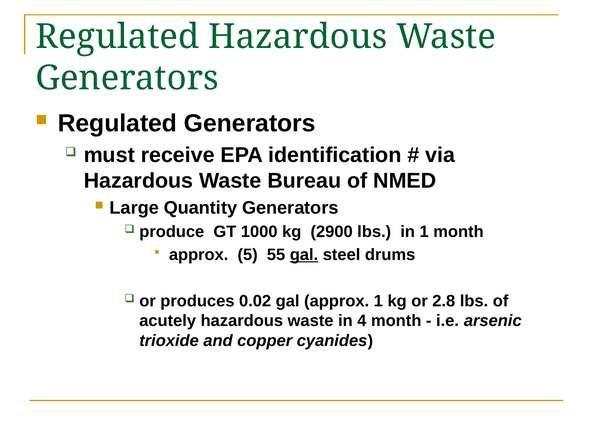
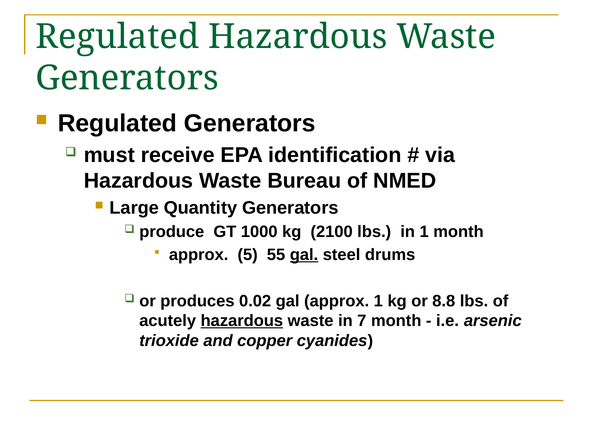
2900: 2900 -> 2100
2.8: 2.8 -> 8.8
hazardous at (242, 321) underline: none -> present
4: 4 -> 7
